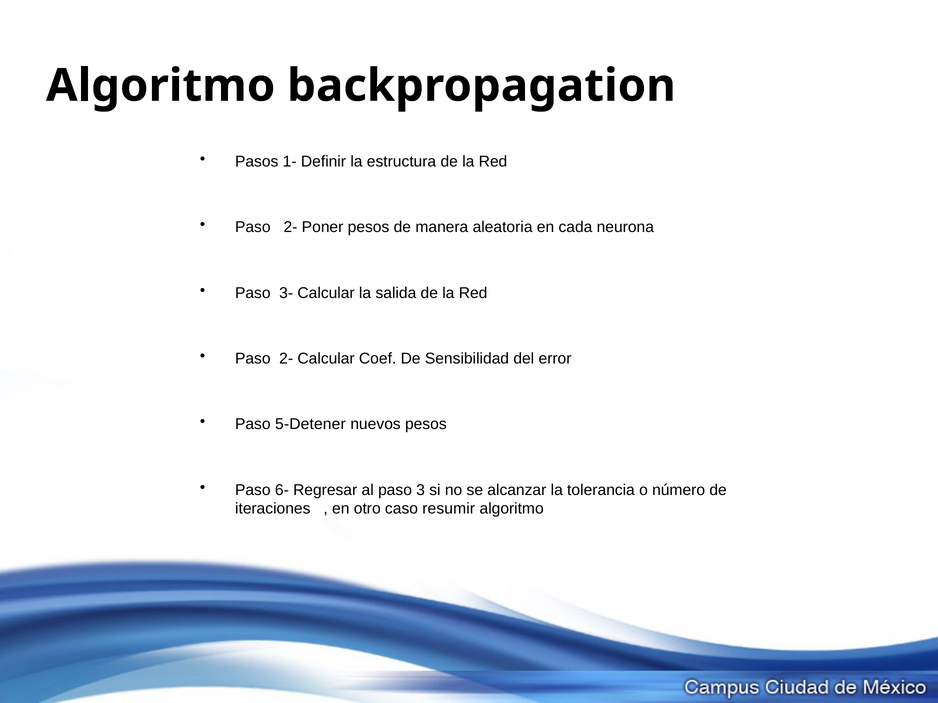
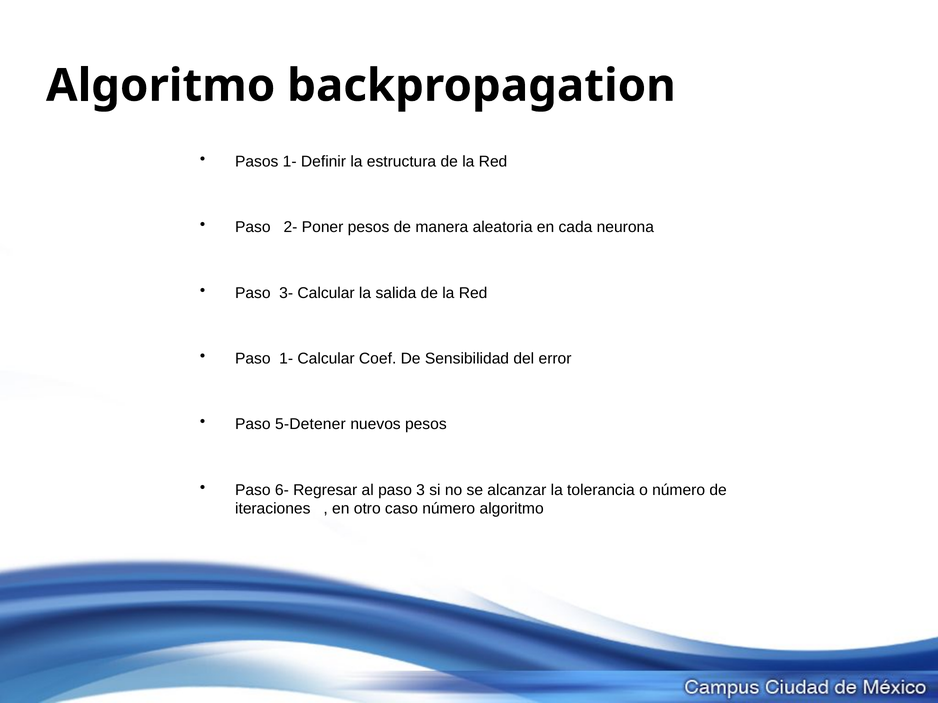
2- at (286, 359): 2- -> 1-
caso resumir: resumir -> número
